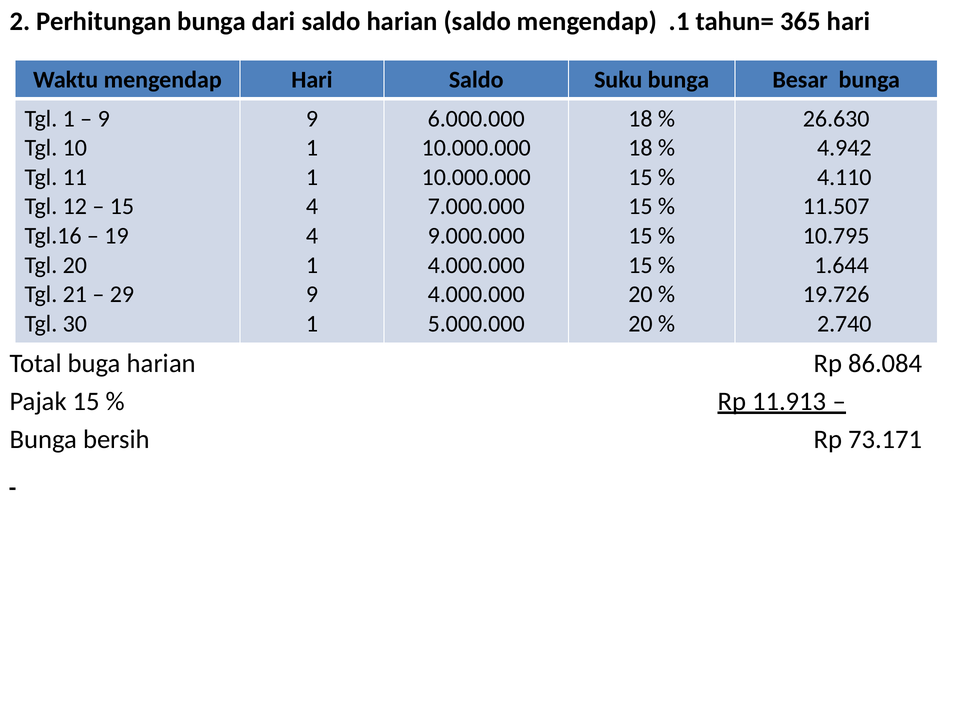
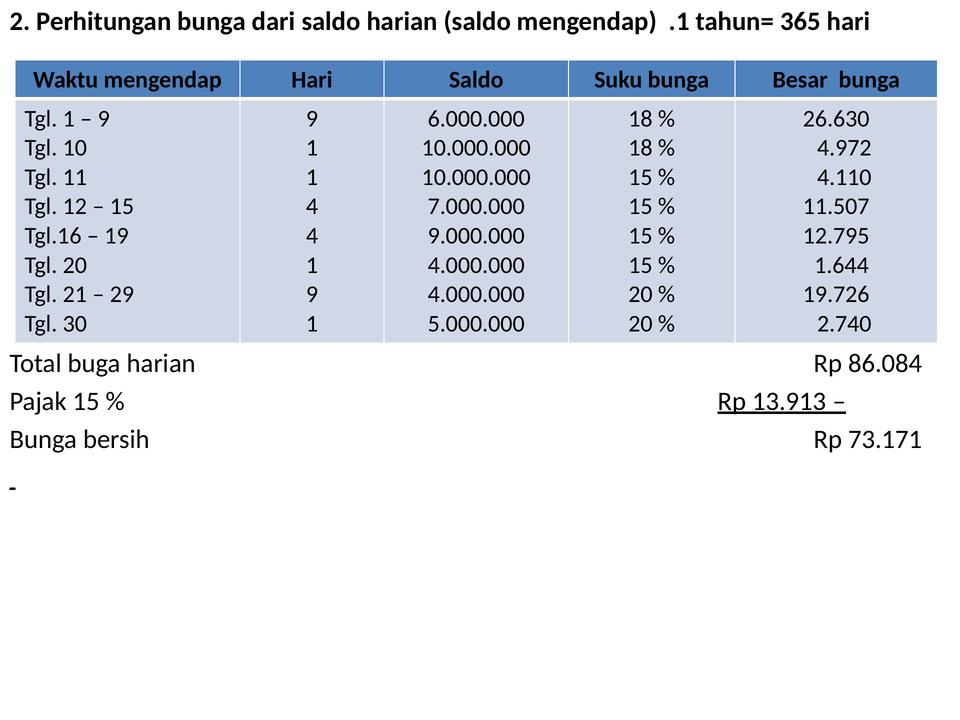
4.942: 4.942 -> 4.972
10.795: 10.795 -> 12.795
11.913: 11.913 -> 13.913
